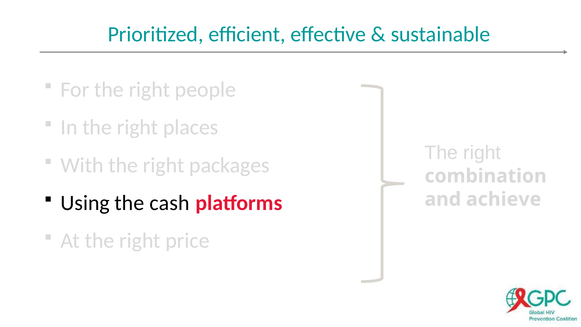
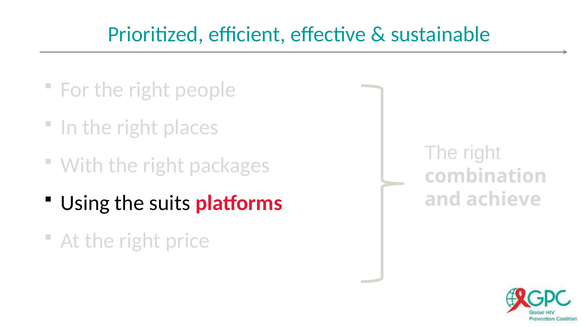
cash: cash -> suits
